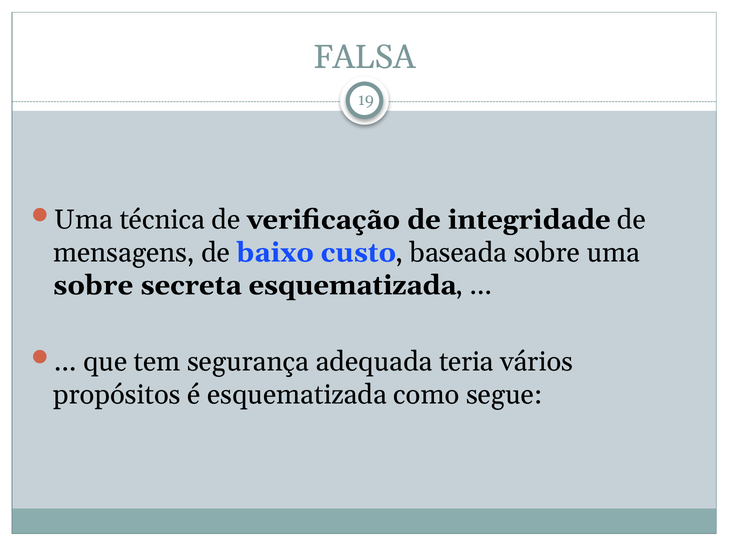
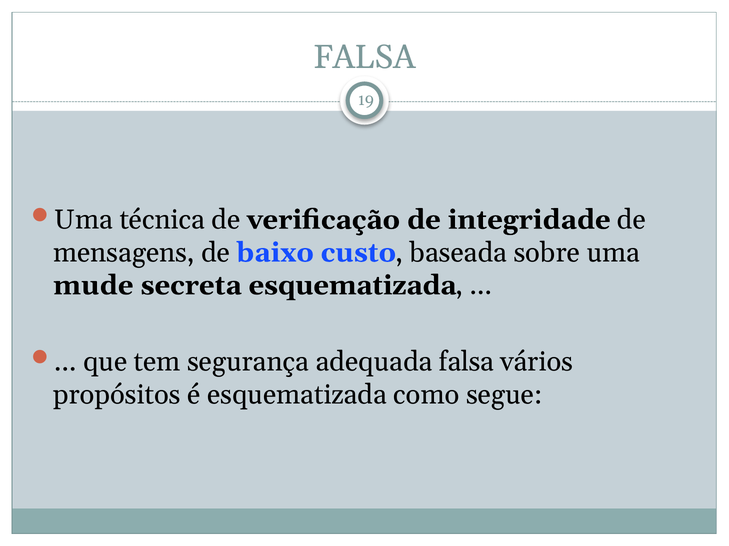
sobre at (93, 286): sobre -> mude
adequada teria: teria -> falsa
